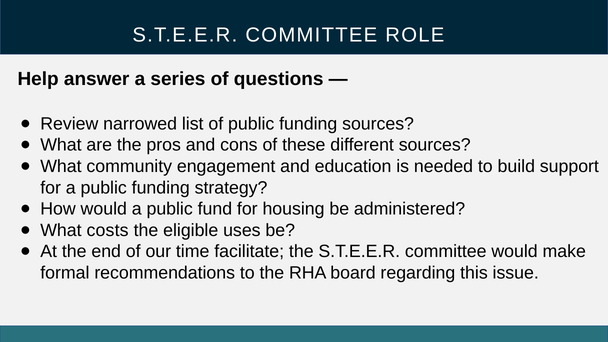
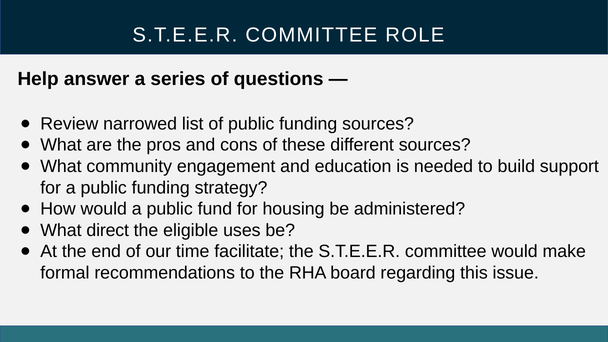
costs: costs -> direct
